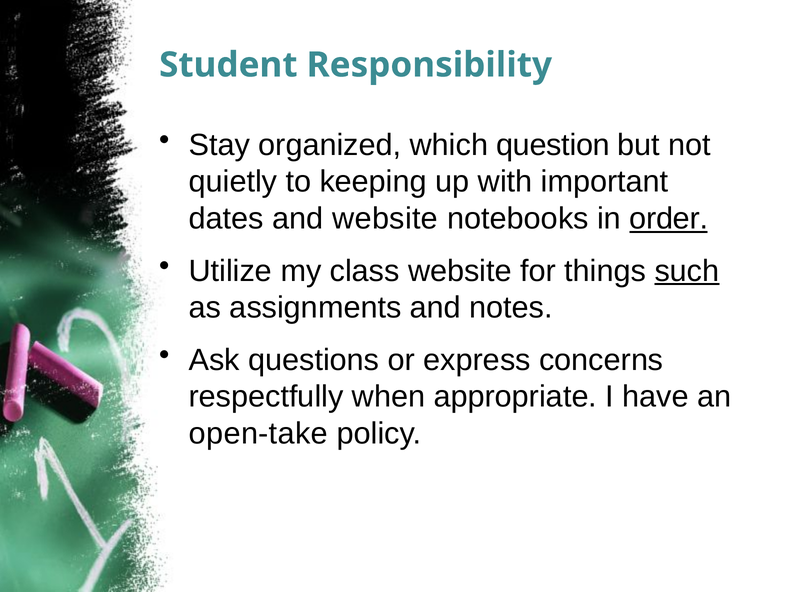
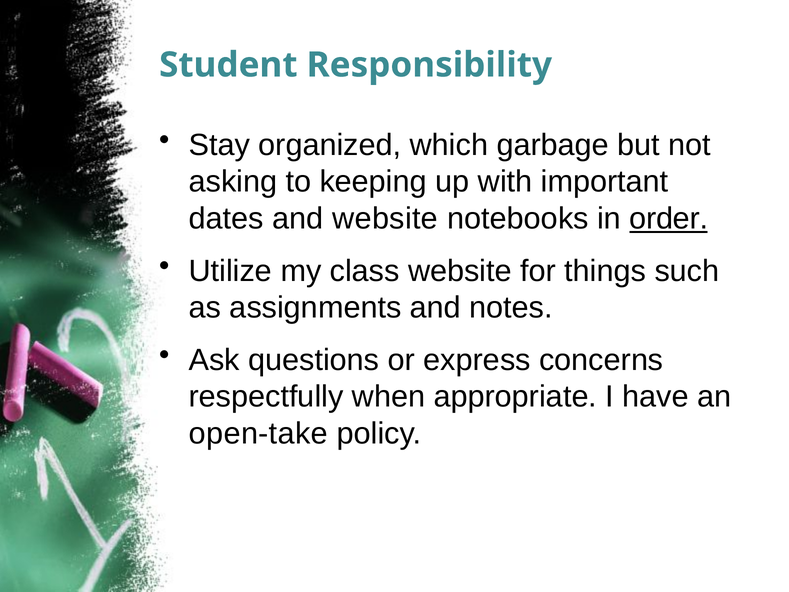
question: question -> garbage
quietly: quietly -> asking
such underline: present -> none
